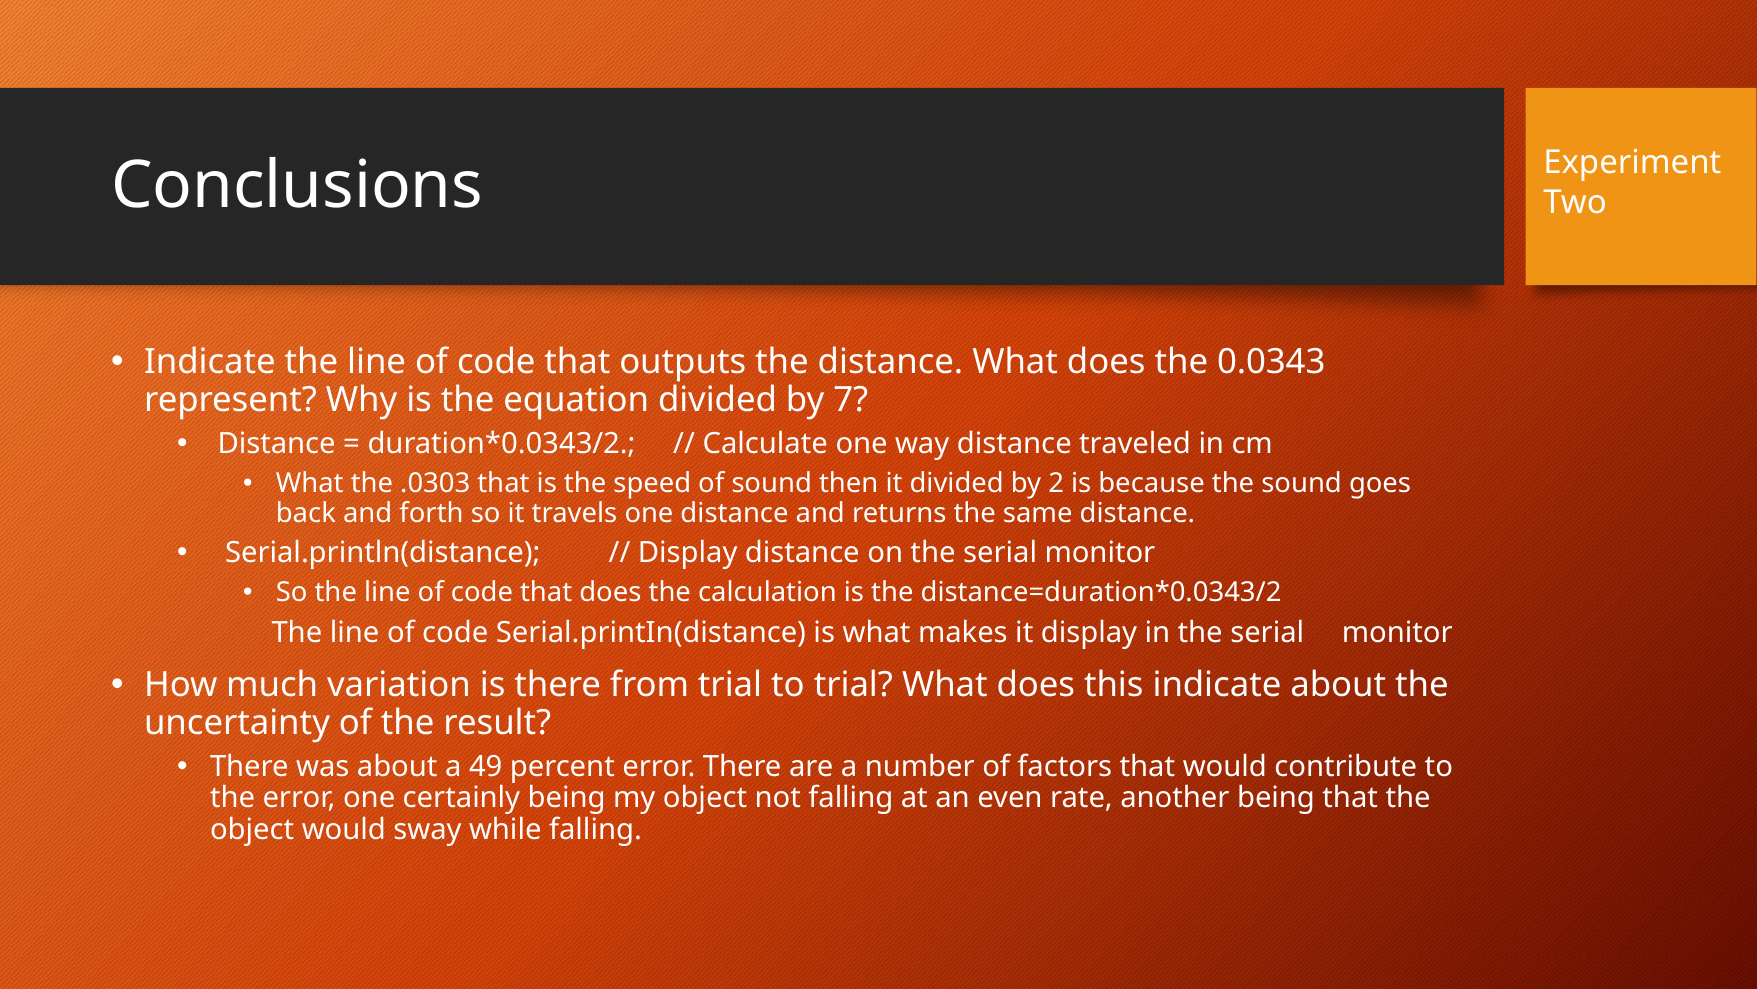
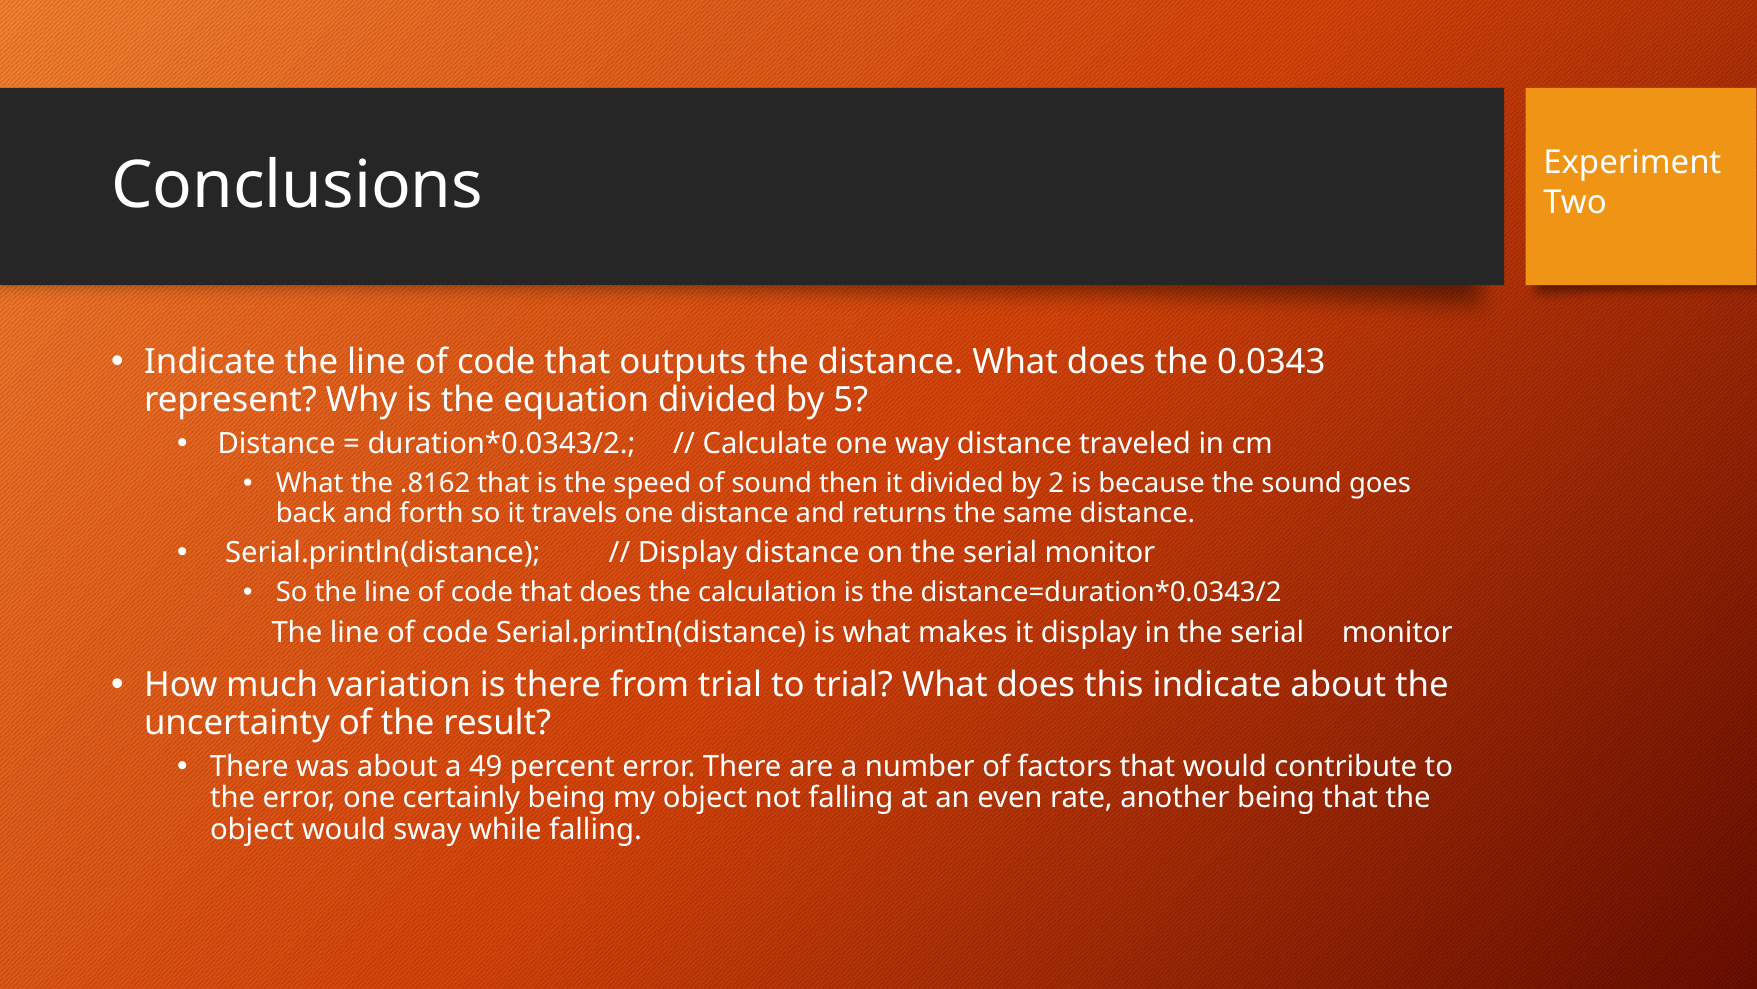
7: 7 -> 5
.0303: .0303 -> .8162
